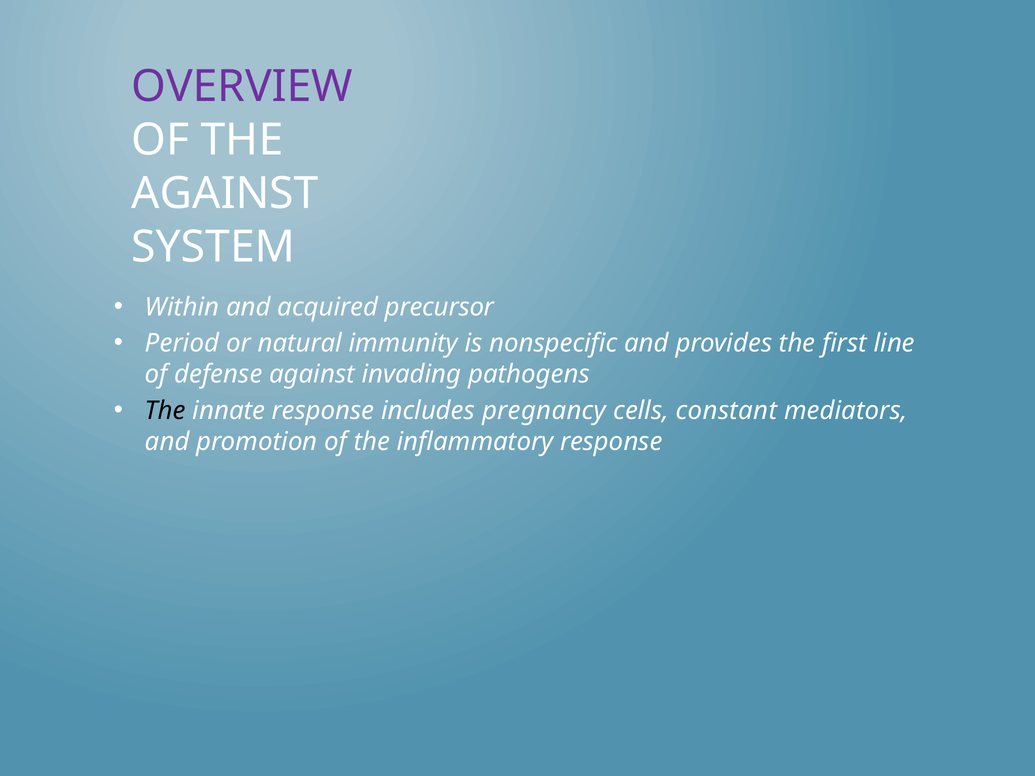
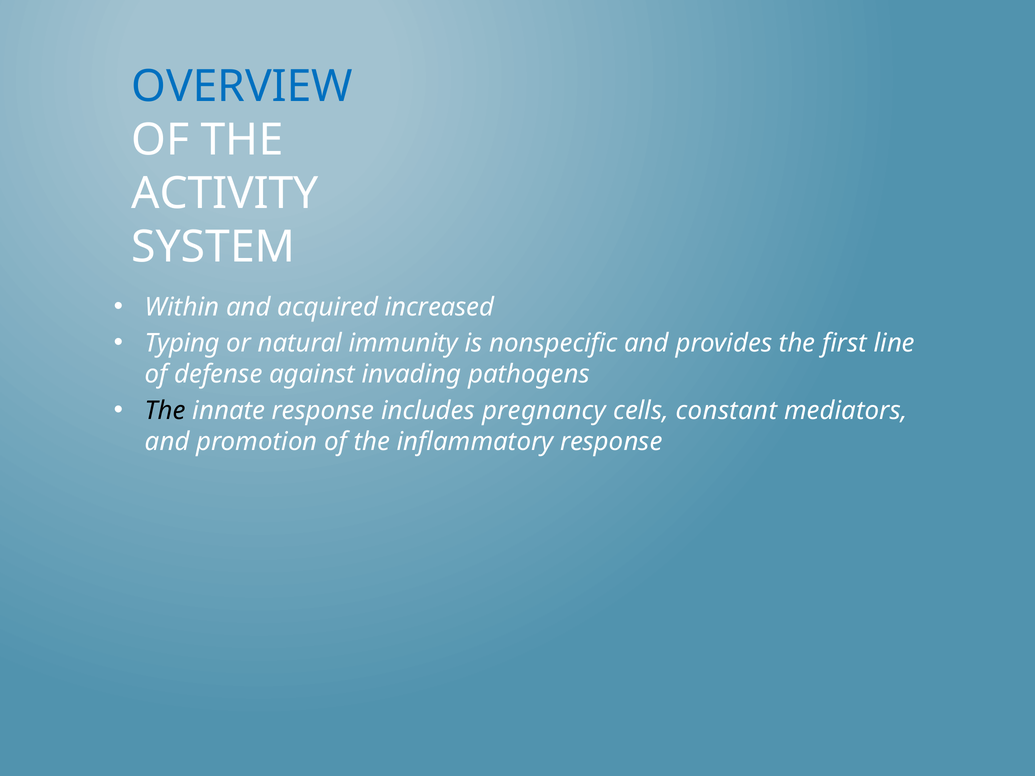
OVERVIEW colour: purple -> blue
AGAINST at (225, 194): AGAINST -> ACTIVITY
precursor: precursor -> increased
Period: Period -> Typing
